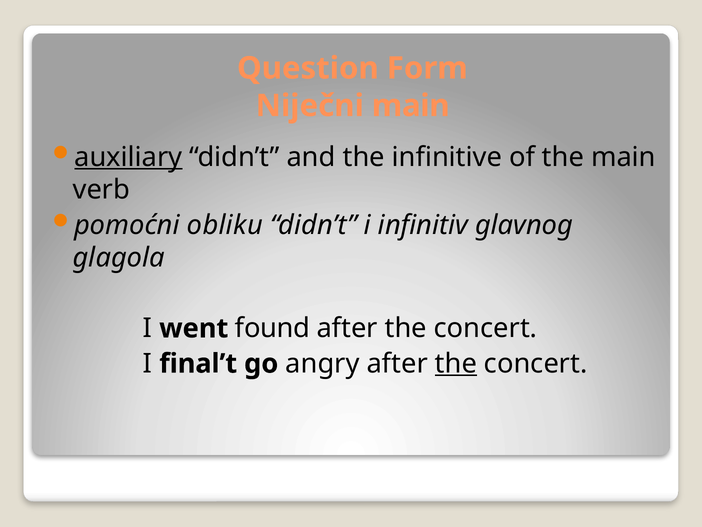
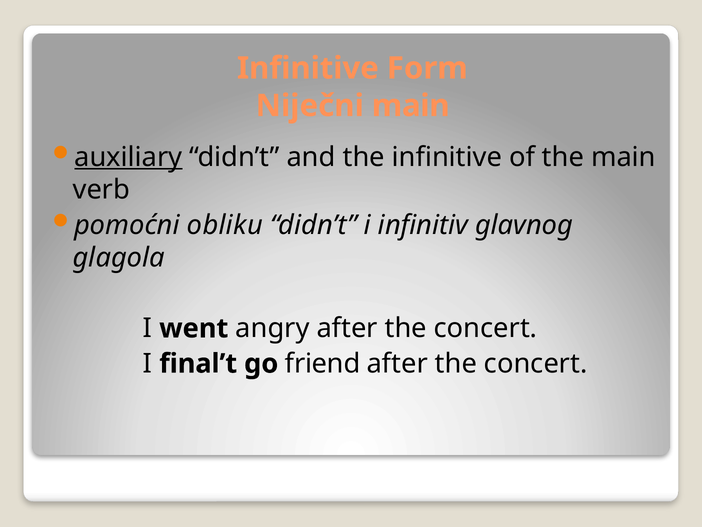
Question at (308, 68): Question -> Infinitive
found: found -> angry
angry: angry -> friend
the at (456, 363) underline: present -> none
